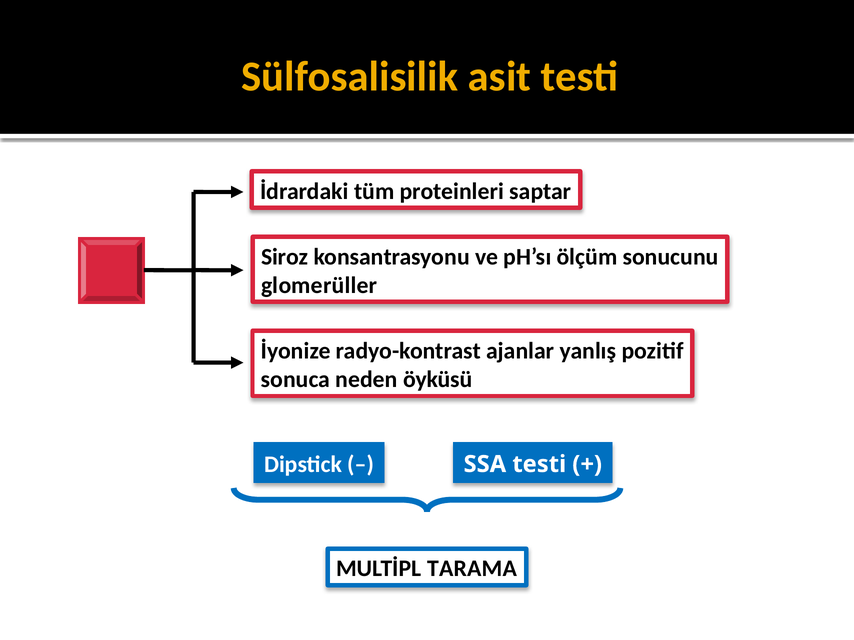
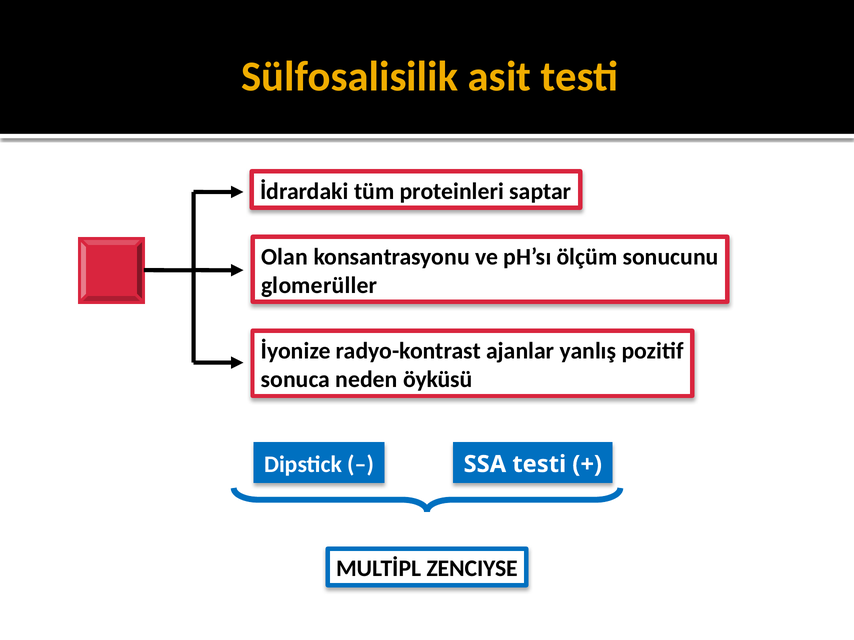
Siroz: Siroz -> Olan
TARAMA: TARAMA -> ZENCIYSE
